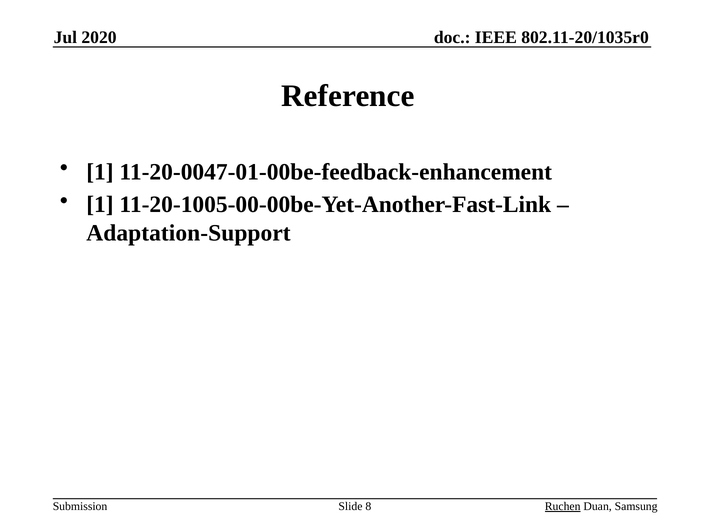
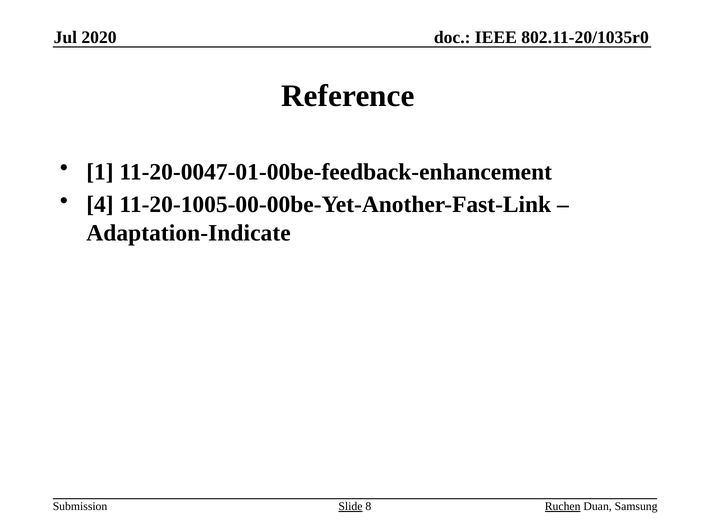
1 at (100, 205): 1 -> 4
Adaptation-Support: Adaptation-Support -> Adaptation-Indicate
Slide underline: none -> present
